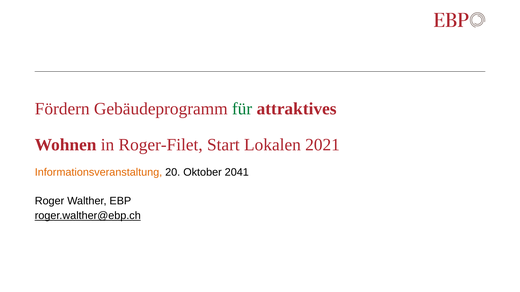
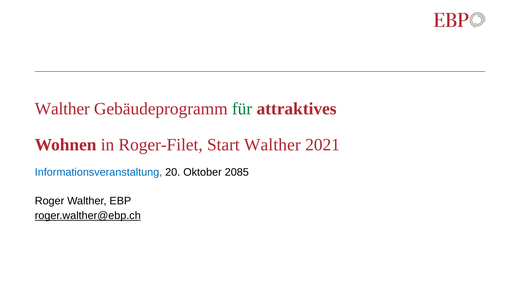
Fördern at (62, 109): Fördern -> Walther
Start Lokalen: Lokalen -> Walther
Informationsveranstaltung colour: orange -> blue
2041: 2041 -> 2085
